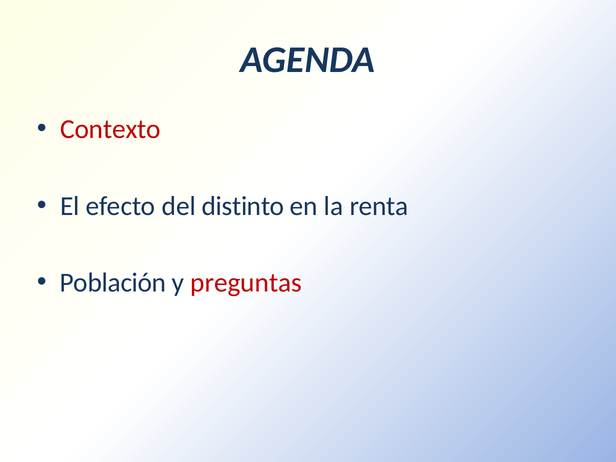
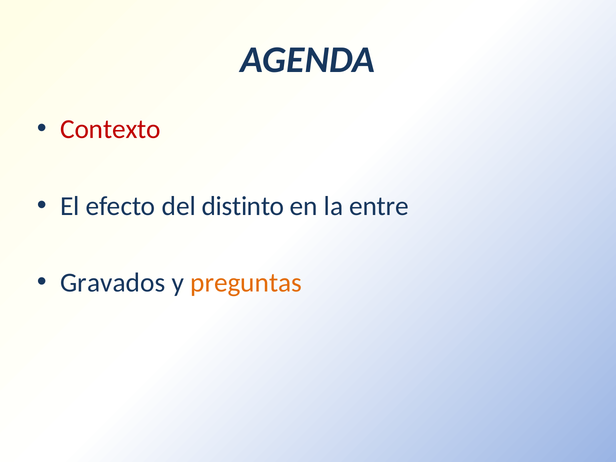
renta: renta -> entre
Población: Población -> Gravados
preguntas colour: red -> orange
